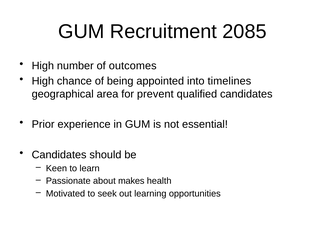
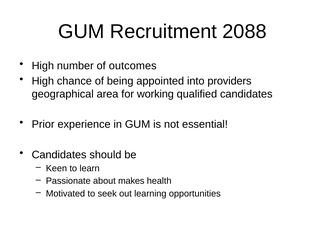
2085: 2085 -> 2088
timelines: timelines -> providers
prevent: prevent -> working
